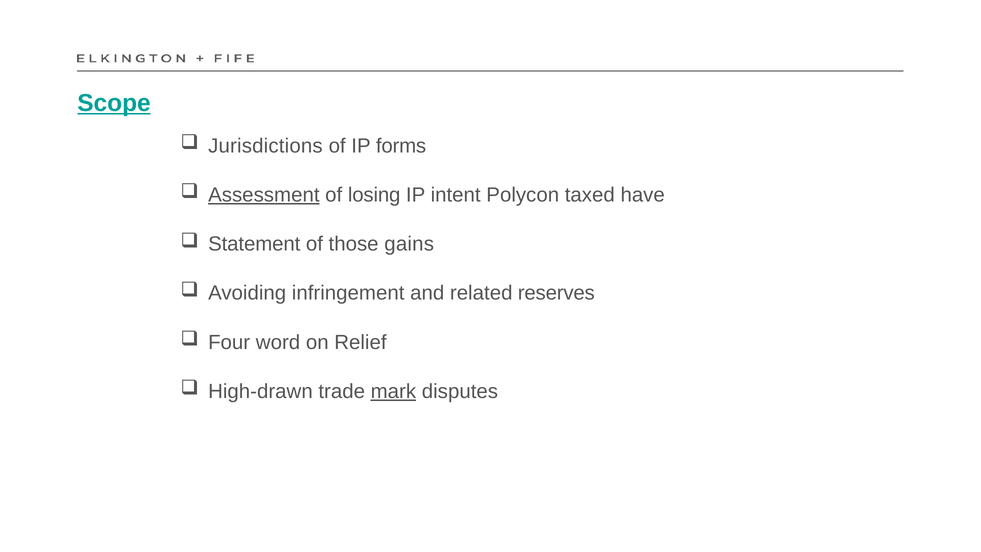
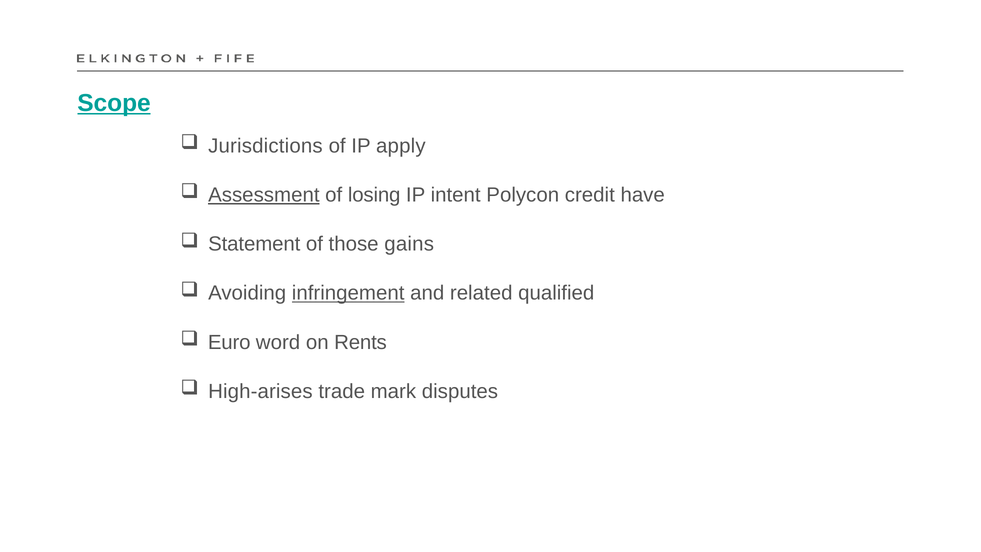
forms: forms -> apply
taxed: taxed -> credit
infringement underline: none -> present
reserves: reserves -> qualified
Four: Four -> Euro
Relief: Relief -> Rents
High-drawn: High-drawn -> High-arises
mark underline: present -> none
